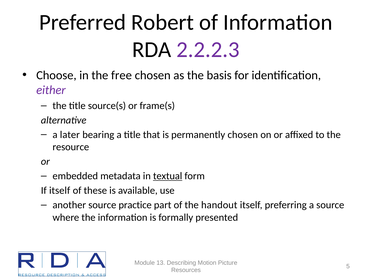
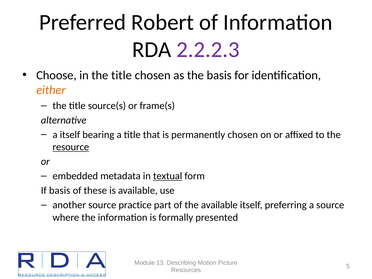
in the free: free -> title
either colour: purple -> orange
a later: later -> itself
resource underline: none -> present
If itself: itself -> basis
the handout: handout -> available
